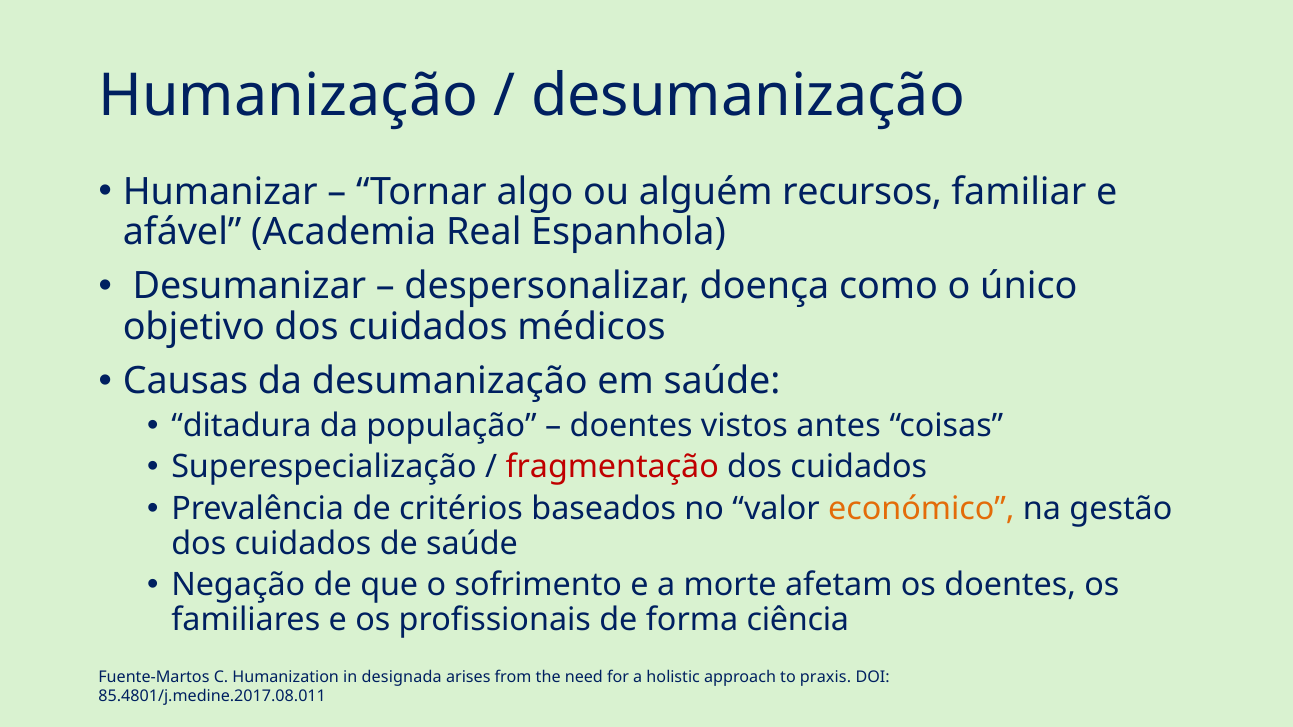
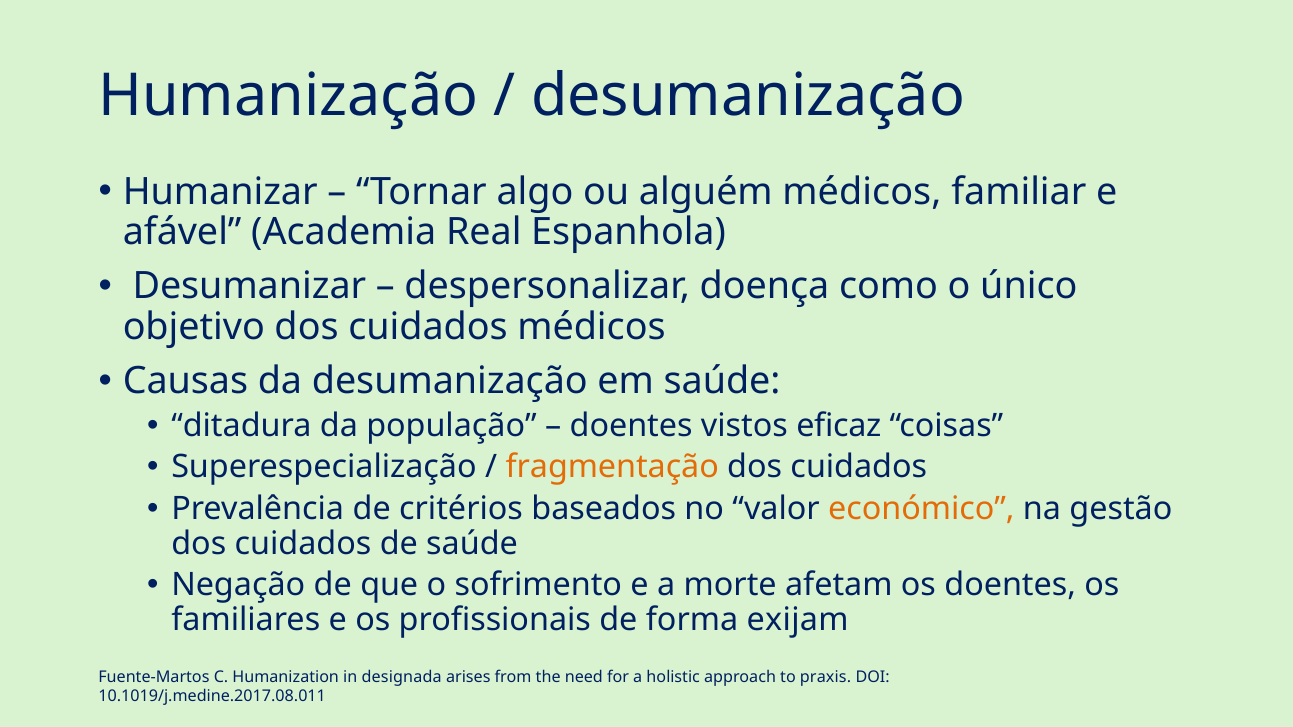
alguém recursos: recursos -> médicos
antes: antes -> eficaz
fragmentação colour: red -> orange
ciência: ciência -> exijam
85.4801/j.medine.2017.08.011: 85.4801/j.medine.2017.08.011 -> 10.1019/j.medine.2017.08.011
